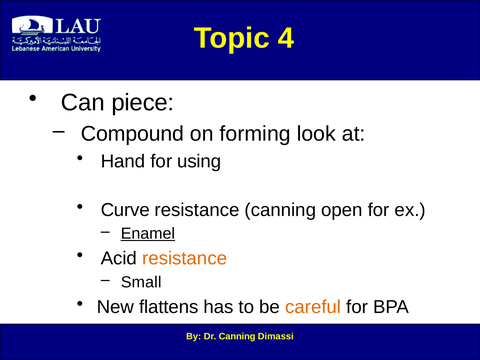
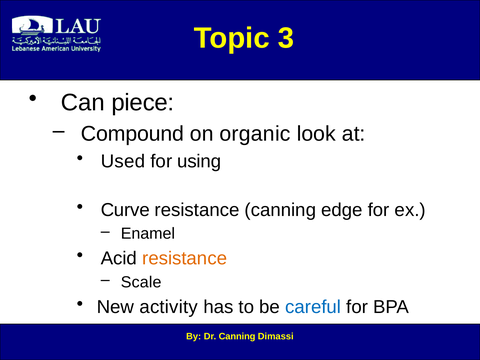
4: 4 -> 3
forming: forming -> organic
Hand: Hand -> Used
open: open -> edge
Enamel underline: present -> none
Small: Small -> Scale
flattens: flattens -> activity
careful colour: orange -> blue
